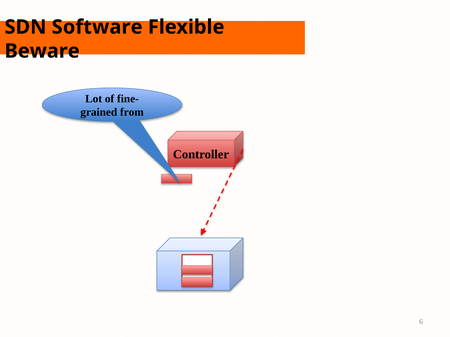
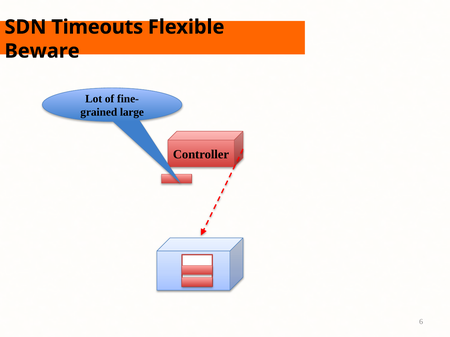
Software: Software -> Timeouts
from: from -> large
